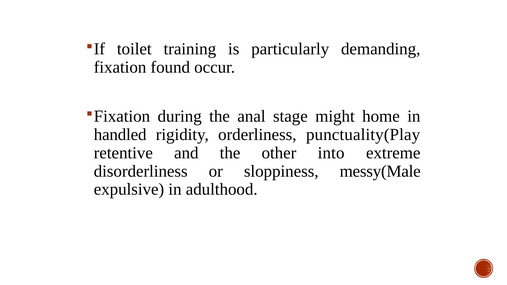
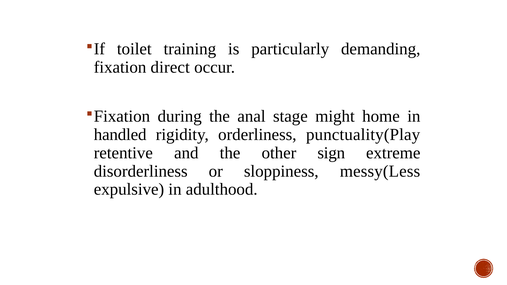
found: found -> direct
into: into -> sign
messy(Male: messy(Male -> messy(Less
